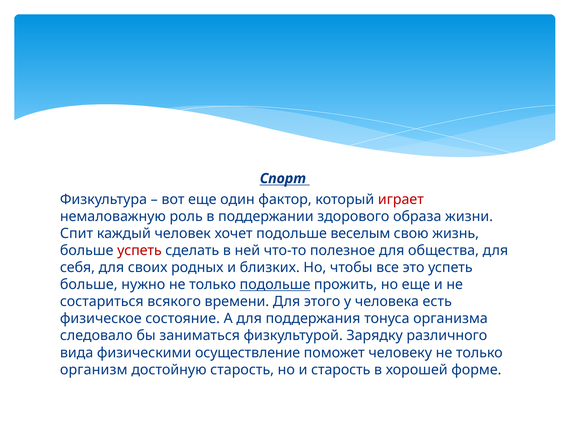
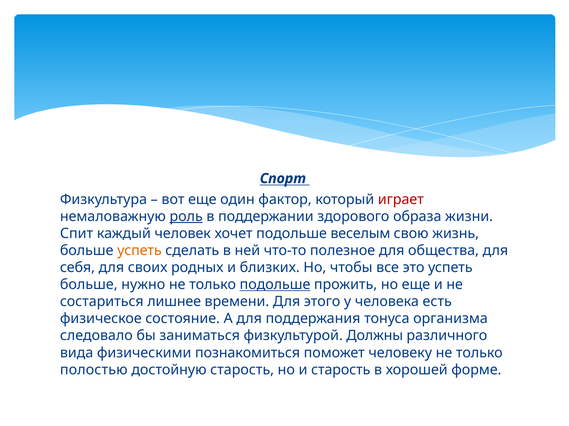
роль underline: none -> present
успеть at (139, 251) colour: red -> orange
всякого: всякого -> лишнее
Зарядку: Зарядку -> Должны
осуществление: осуществление -> познакомиться
организм: организм -> полостью
